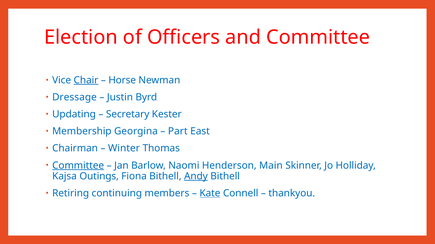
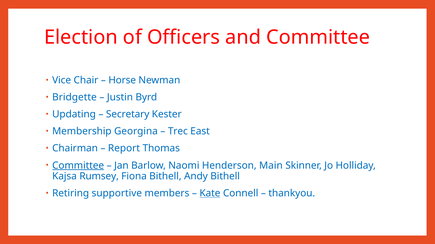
Chair underline: present -> none
Dressage: Dressage -> Bridgette
Part: Part -> Trec
Winter: Winter -> Report
Outings: Outings -> Rumsey
Andy underline: present -> none
continuing: continuing -> supportive
